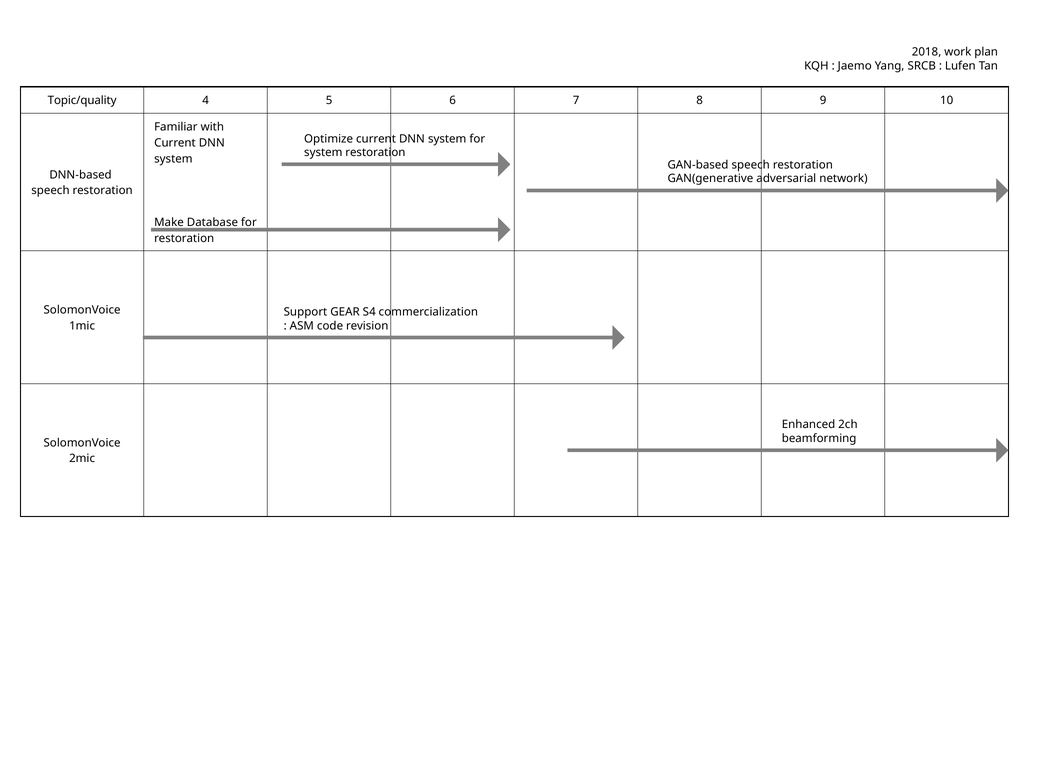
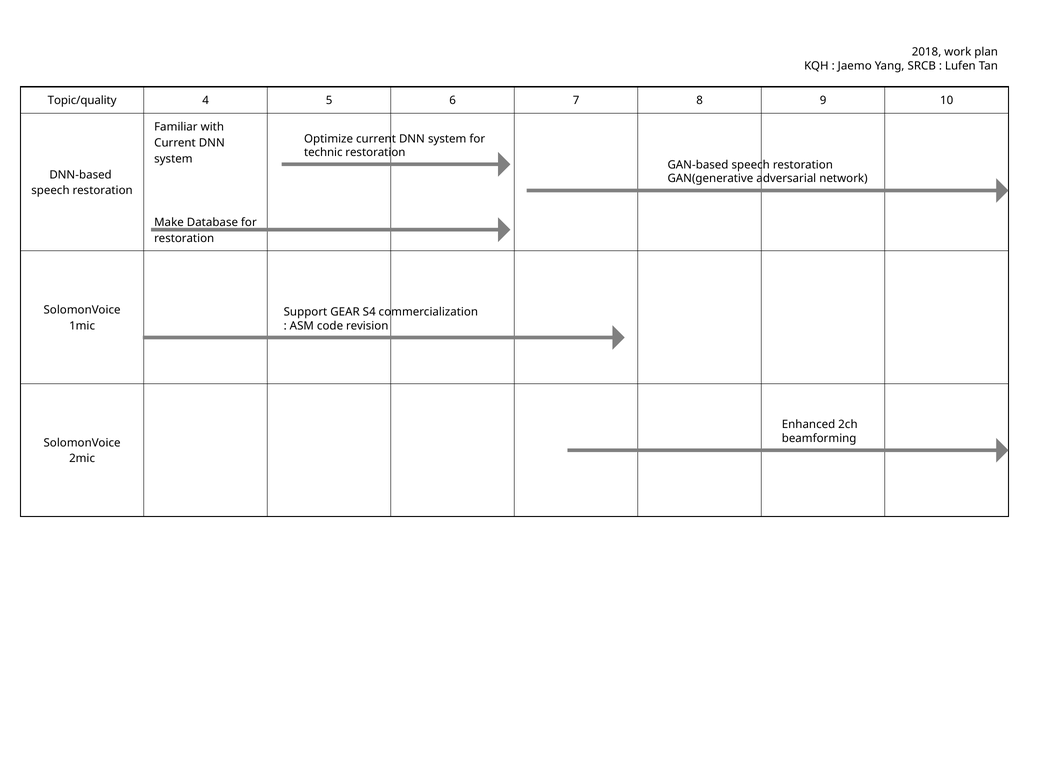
system at (323, 152): system -> technic
